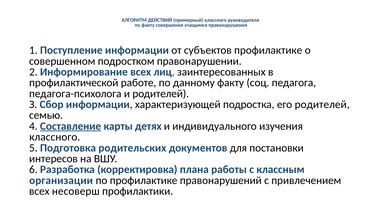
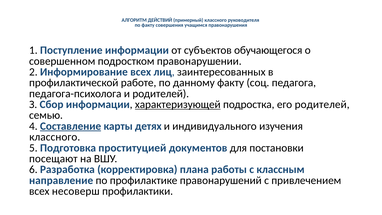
субъектов профилактике: профилактике -> обучающегося
характеризующей underline: none -> present
родительских: родительских -> проституцией
интересов: интересов -> посещают
организации: организации -> направление
